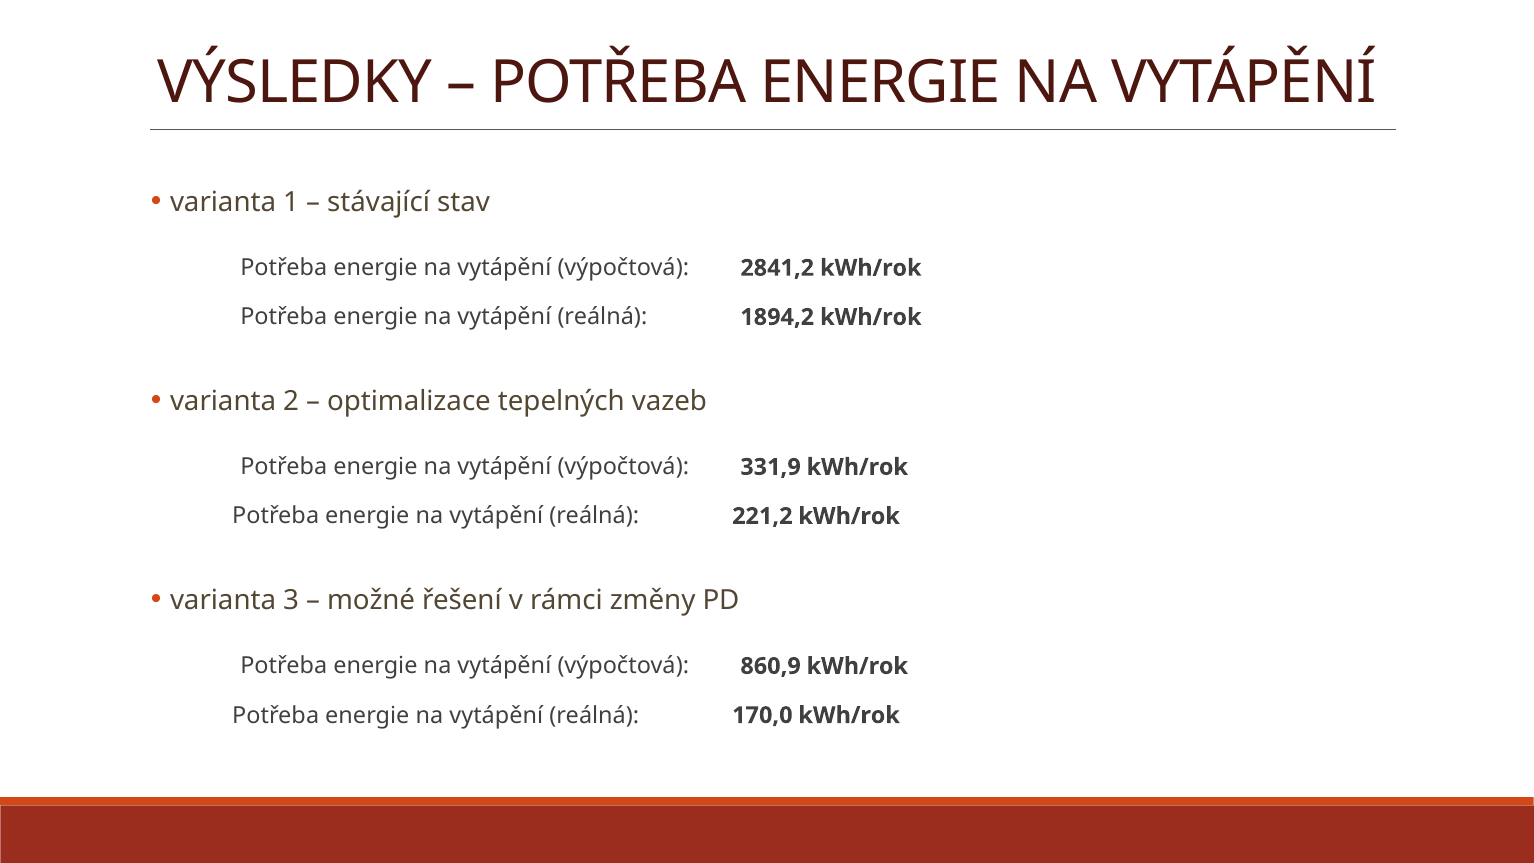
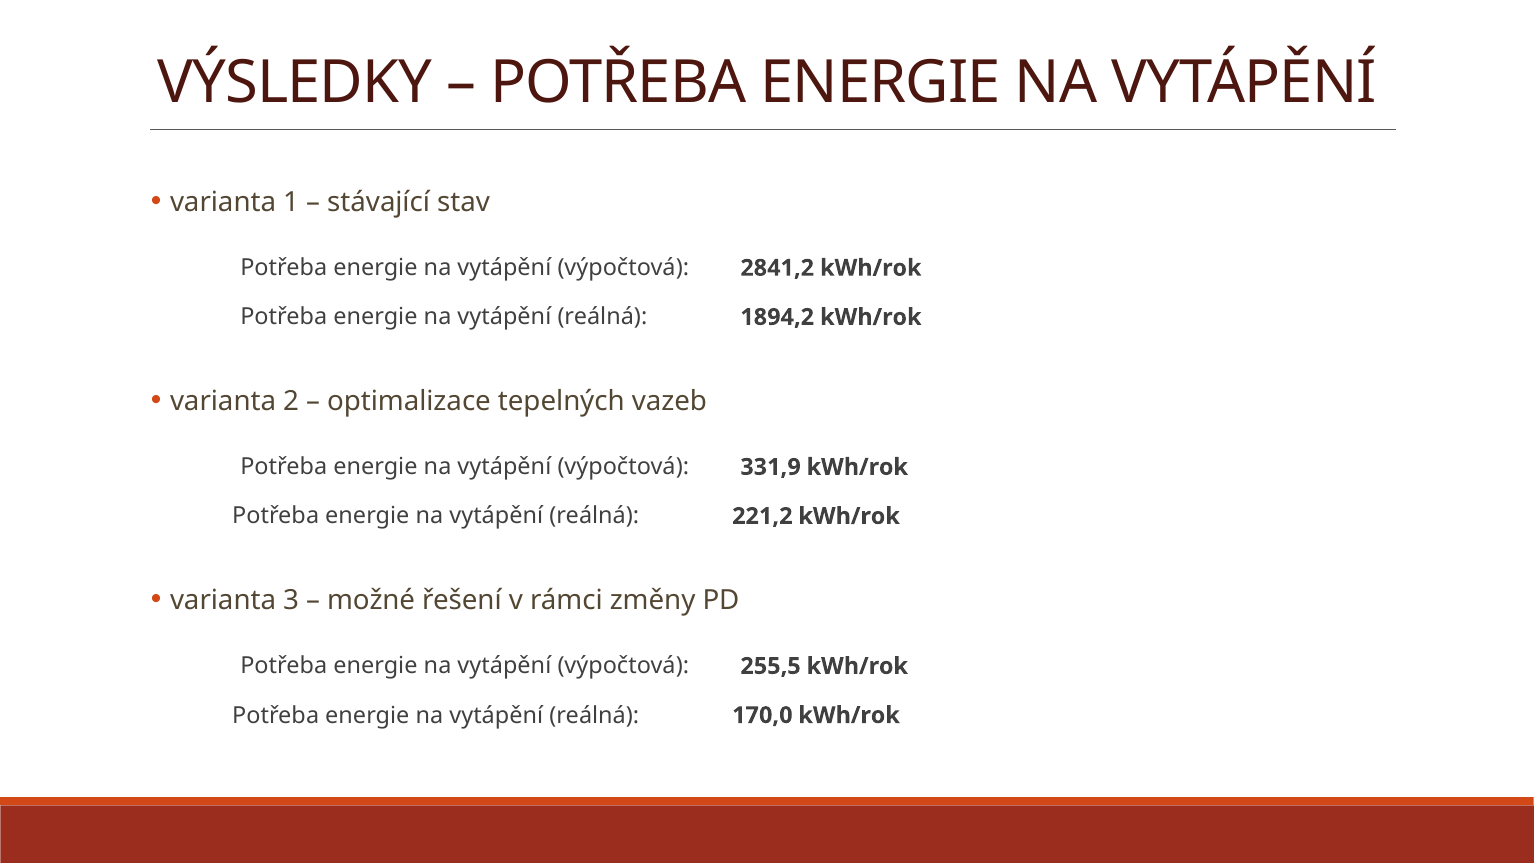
860,9: 860,9 -> 255,5
